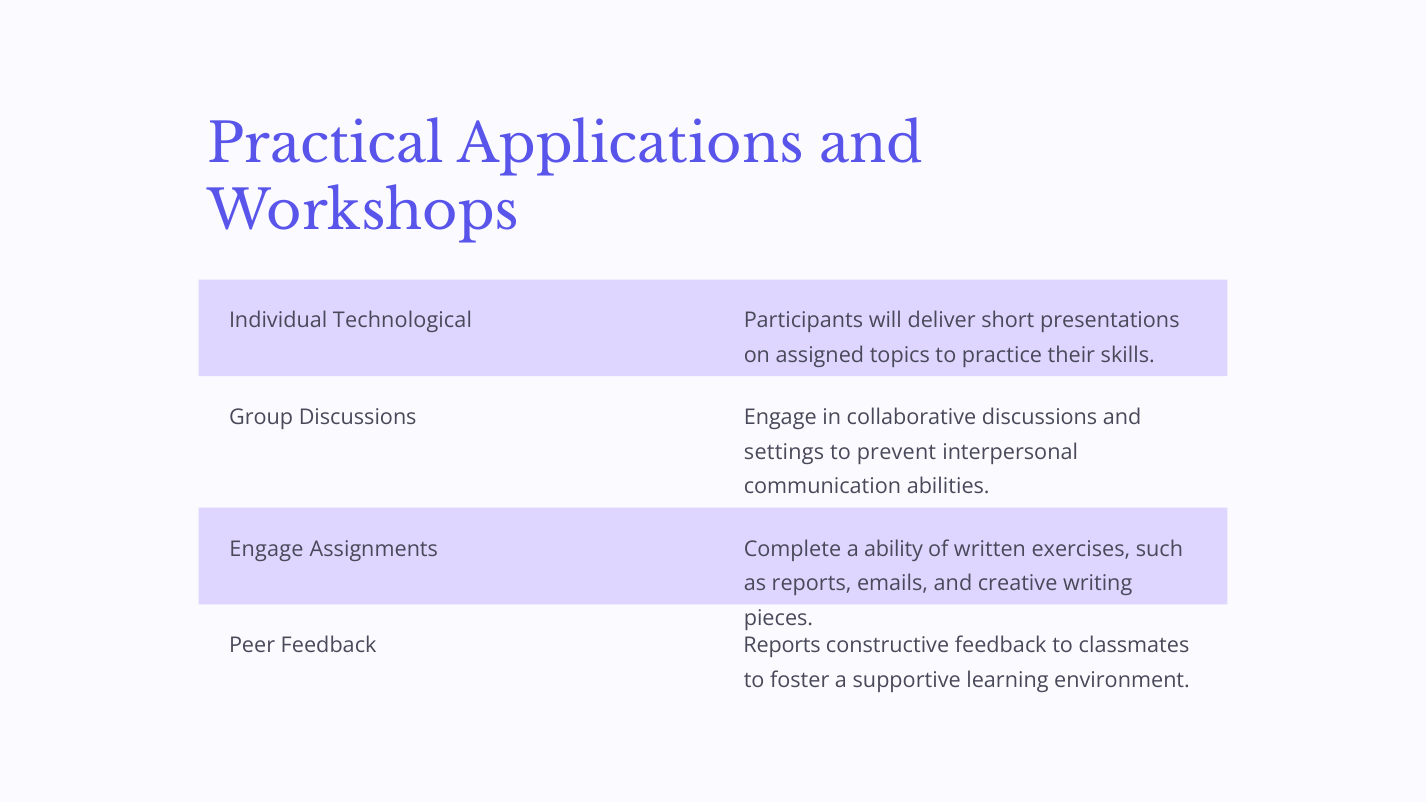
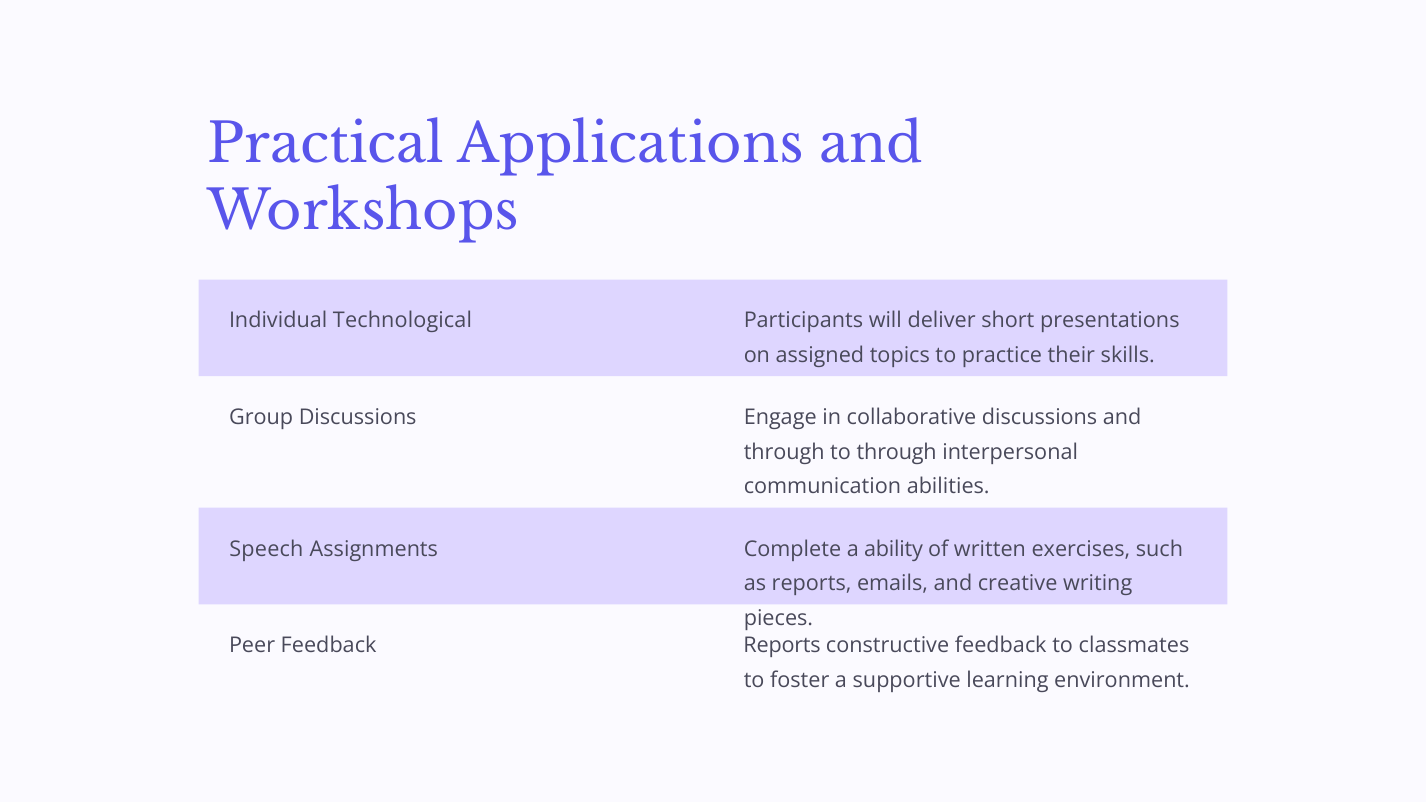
settings at (784, 452): settings -> through
to prevent: prevent -> through
Engage at (266, 549): Engage -> Speech
